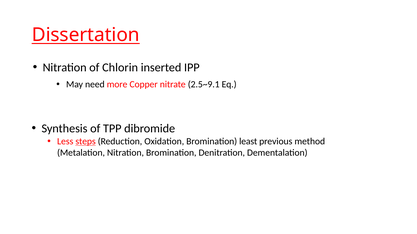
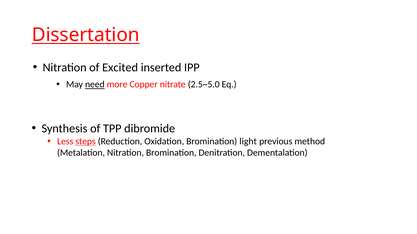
Chlorin: Chlorin -> Excited
need underline: none -> present
2.5~9.1: 2.5~9.1 -> 2.5~5.0
least: least -> light
